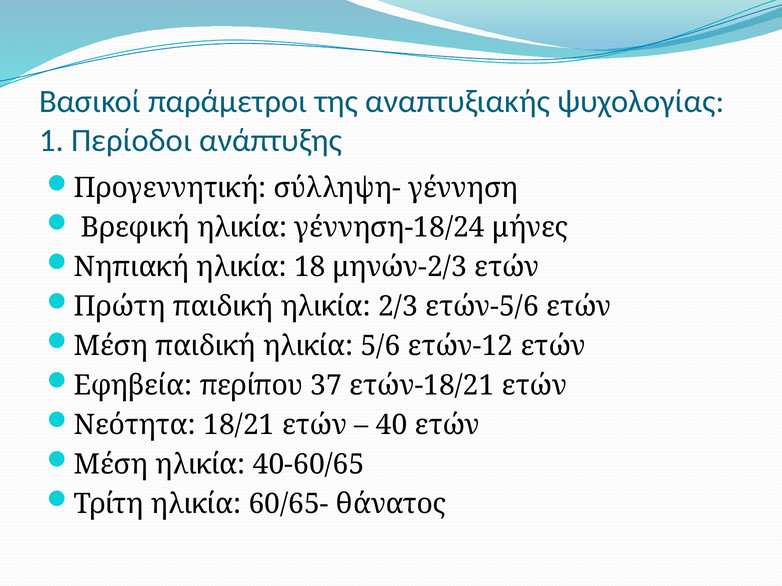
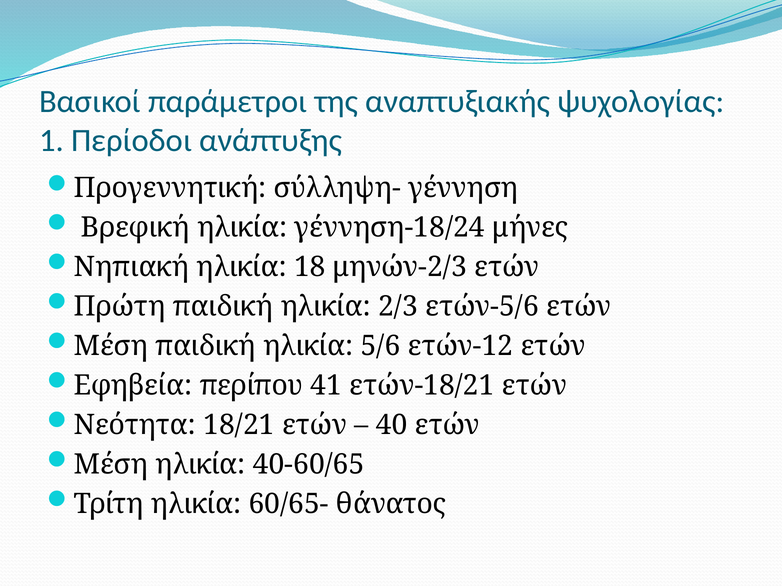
37: 37 -> 41
